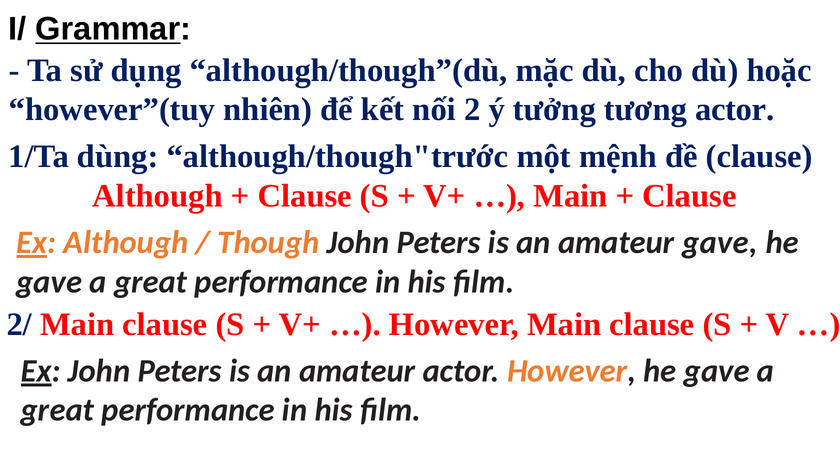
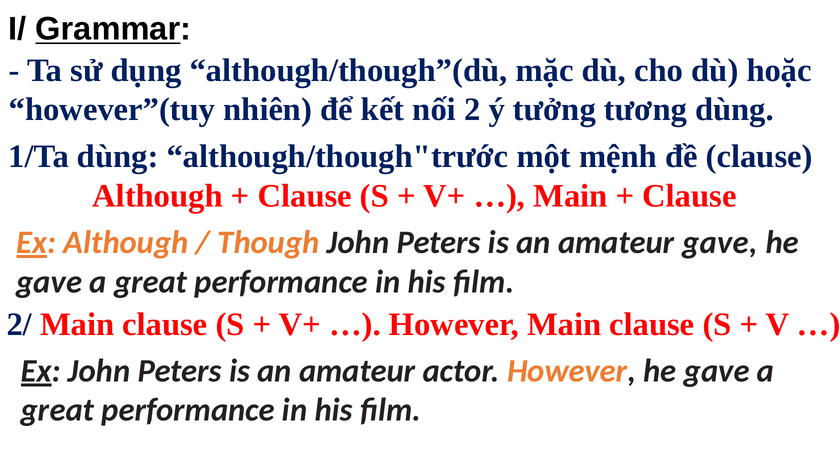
tương actor: actor -> dùng
